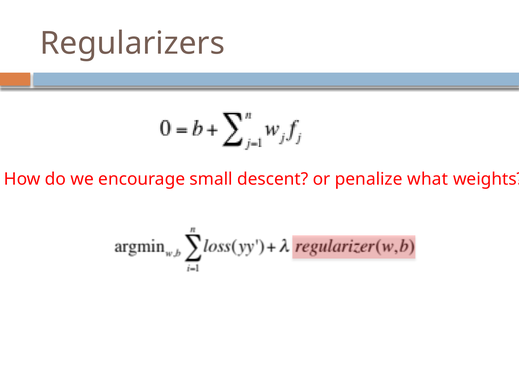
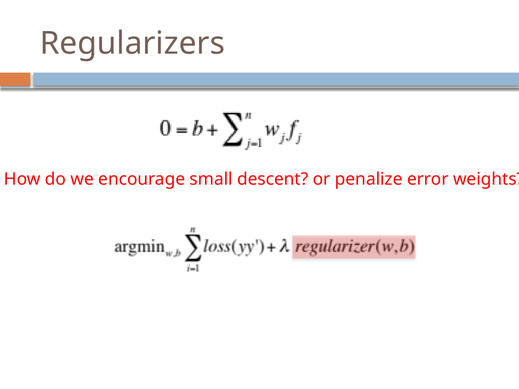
what: what -> error
